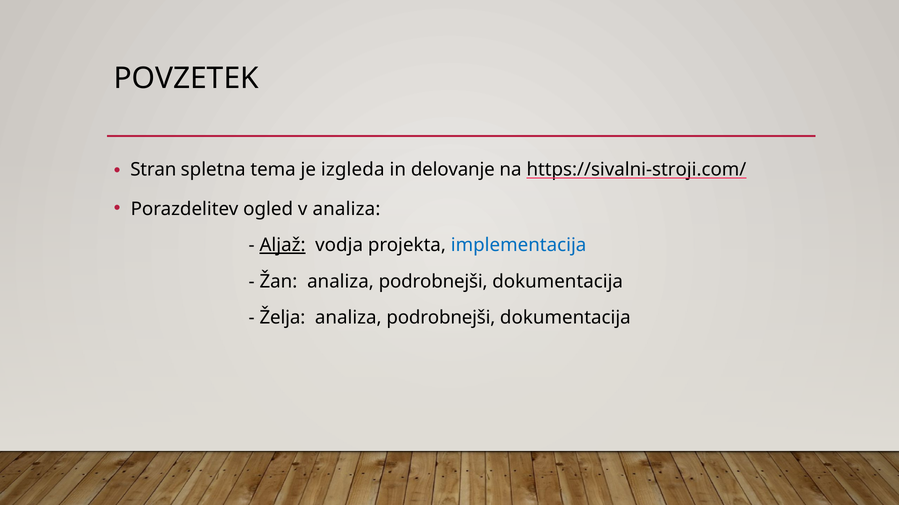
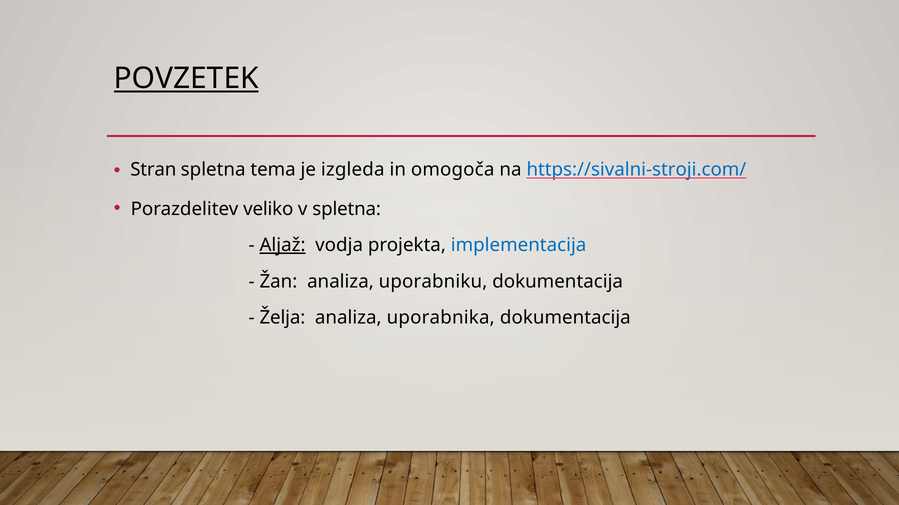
POVZETEK underline: none -> present
delovanje: delovanje -> omogoča
https://sivalni-stroji.com/ colour: black -> blue
ogled: ogled -> veliko
v analiza: analiza -> spletna
Žan analiza podrobnejši: podrobnejši -> uporabniku
podrobnejši at (441, 318): podrobnejši -> uporabnika
